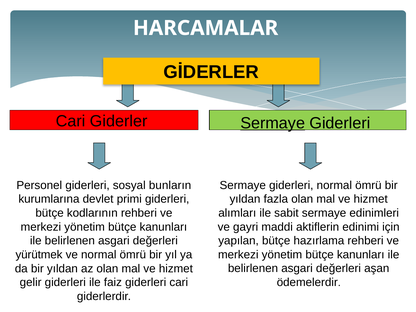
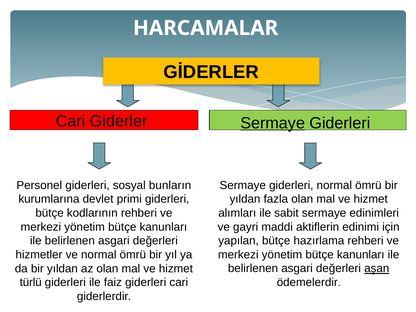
yürütmek: yürütmek -> hizmetler
aşan underline: none -> present
gelir: gelir -> türlü
